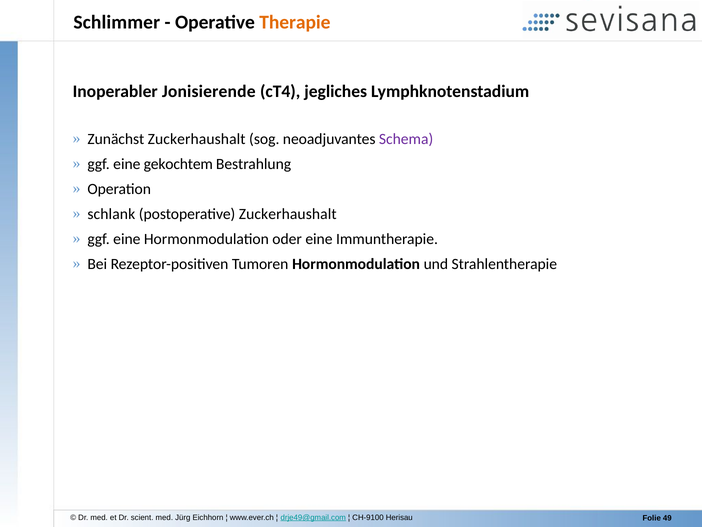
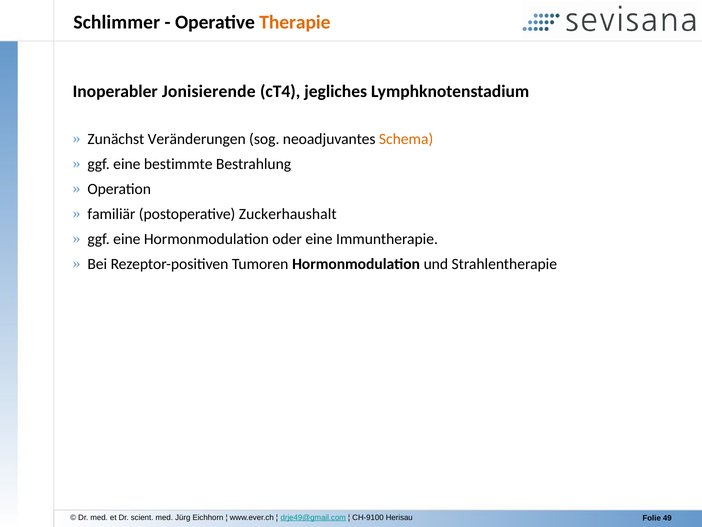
Zunächst Zuckerhaushalt: Zuckerhaushalt -> Veränderungen
Schema colour: purple -> orange
gekochtem: gekochtem -> bestimmte
schlank: schlank -> familiär
